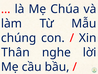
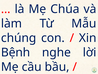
Thân: Thân -> Bệnh
